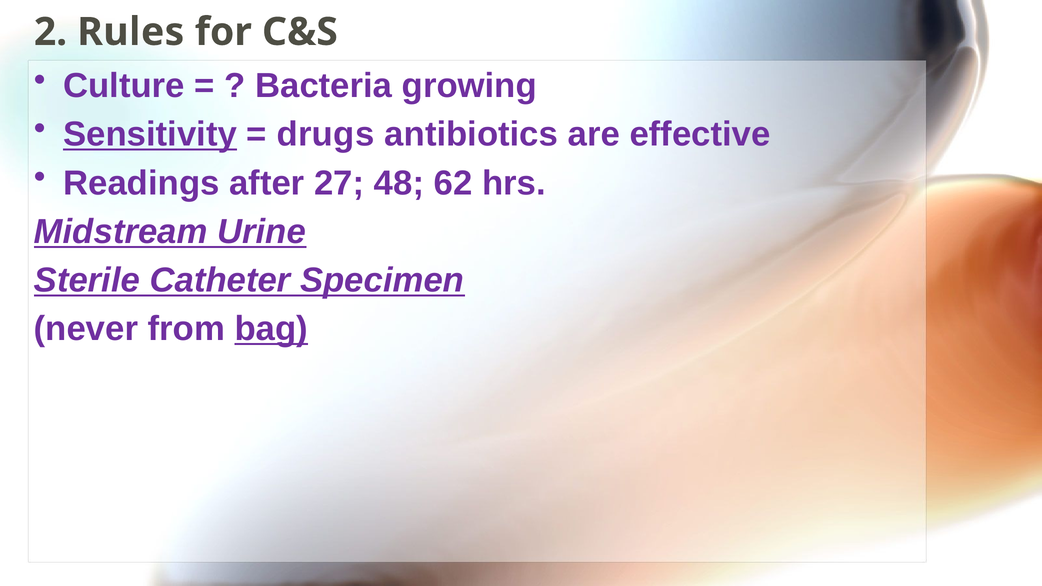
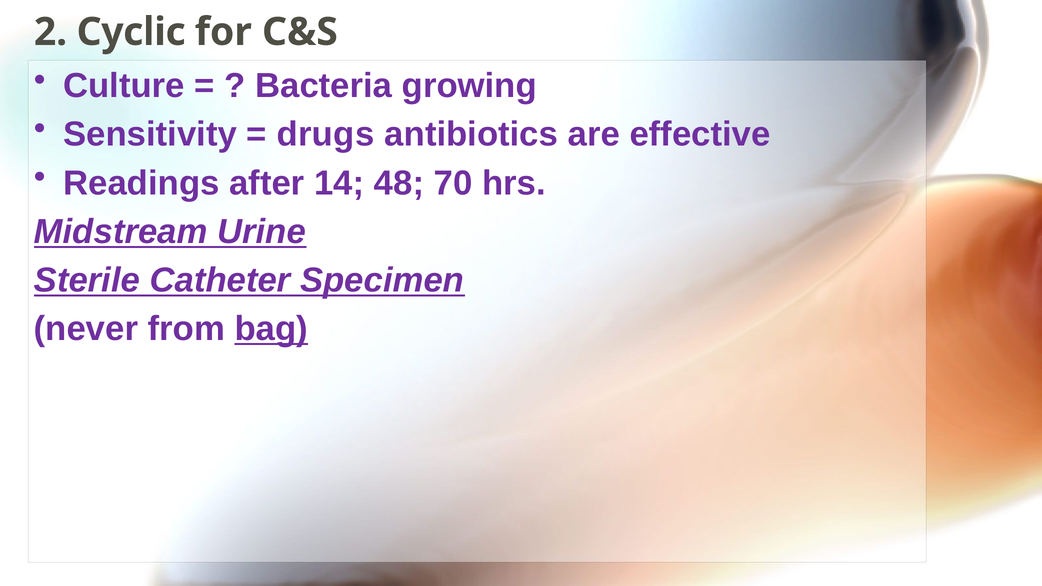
Rules: Rules -> Cyclic
Sensitivity underline: present -> none
27: 27 -> 14
62: 62 -> 70
